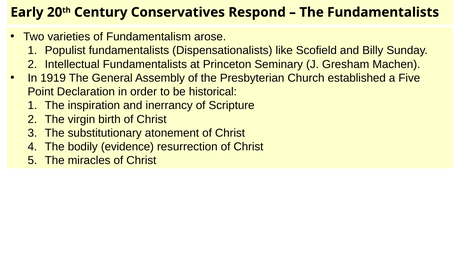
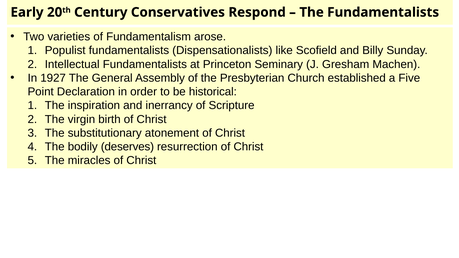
1919: 1919 -> 1927
evidence: evidence -> deserves
